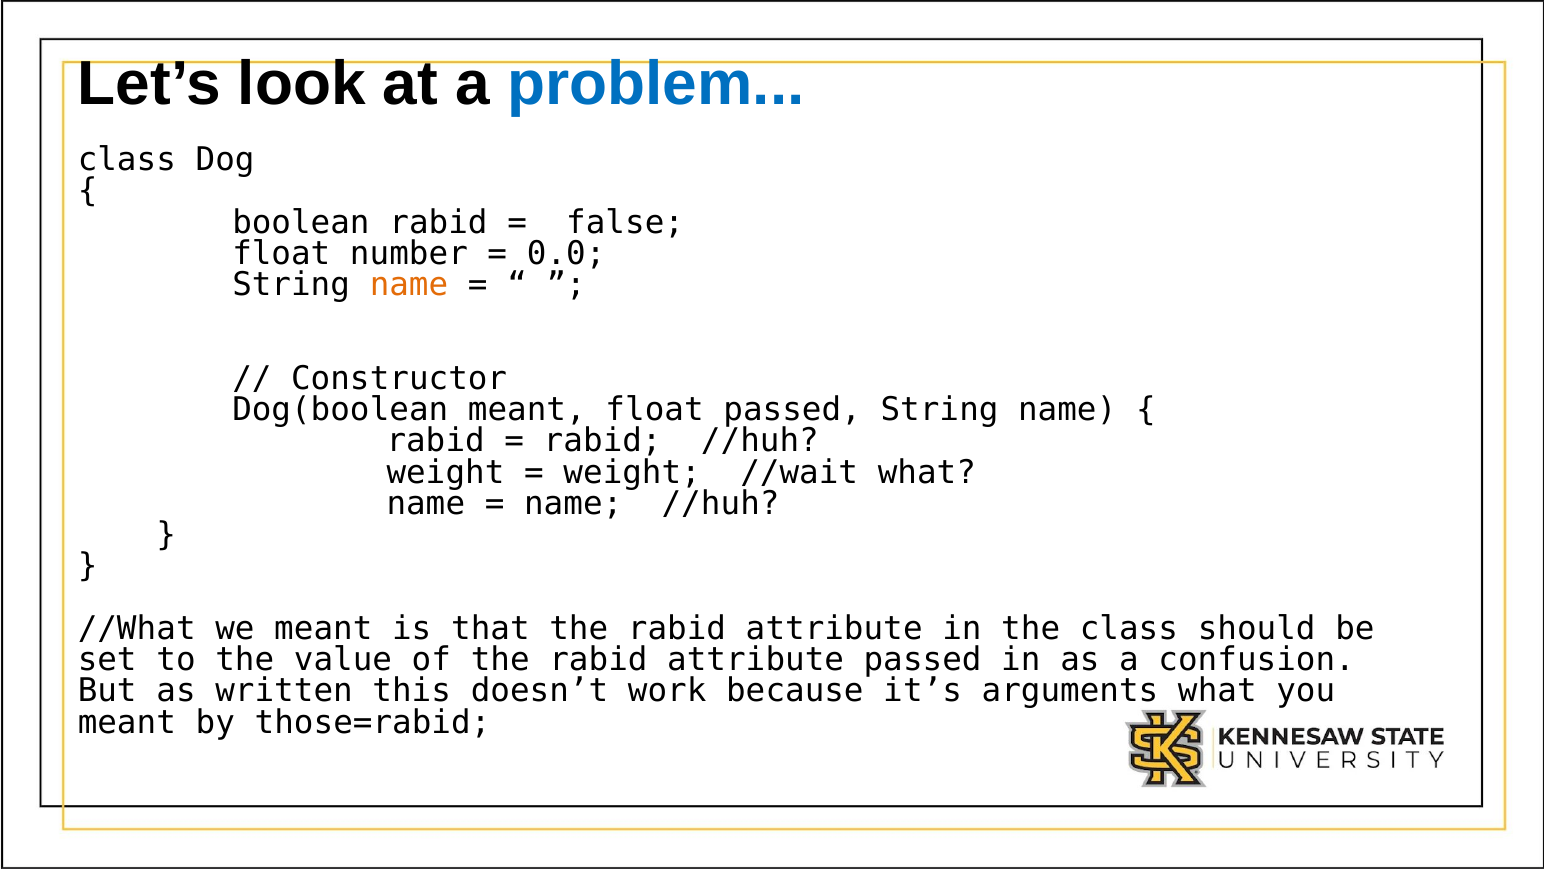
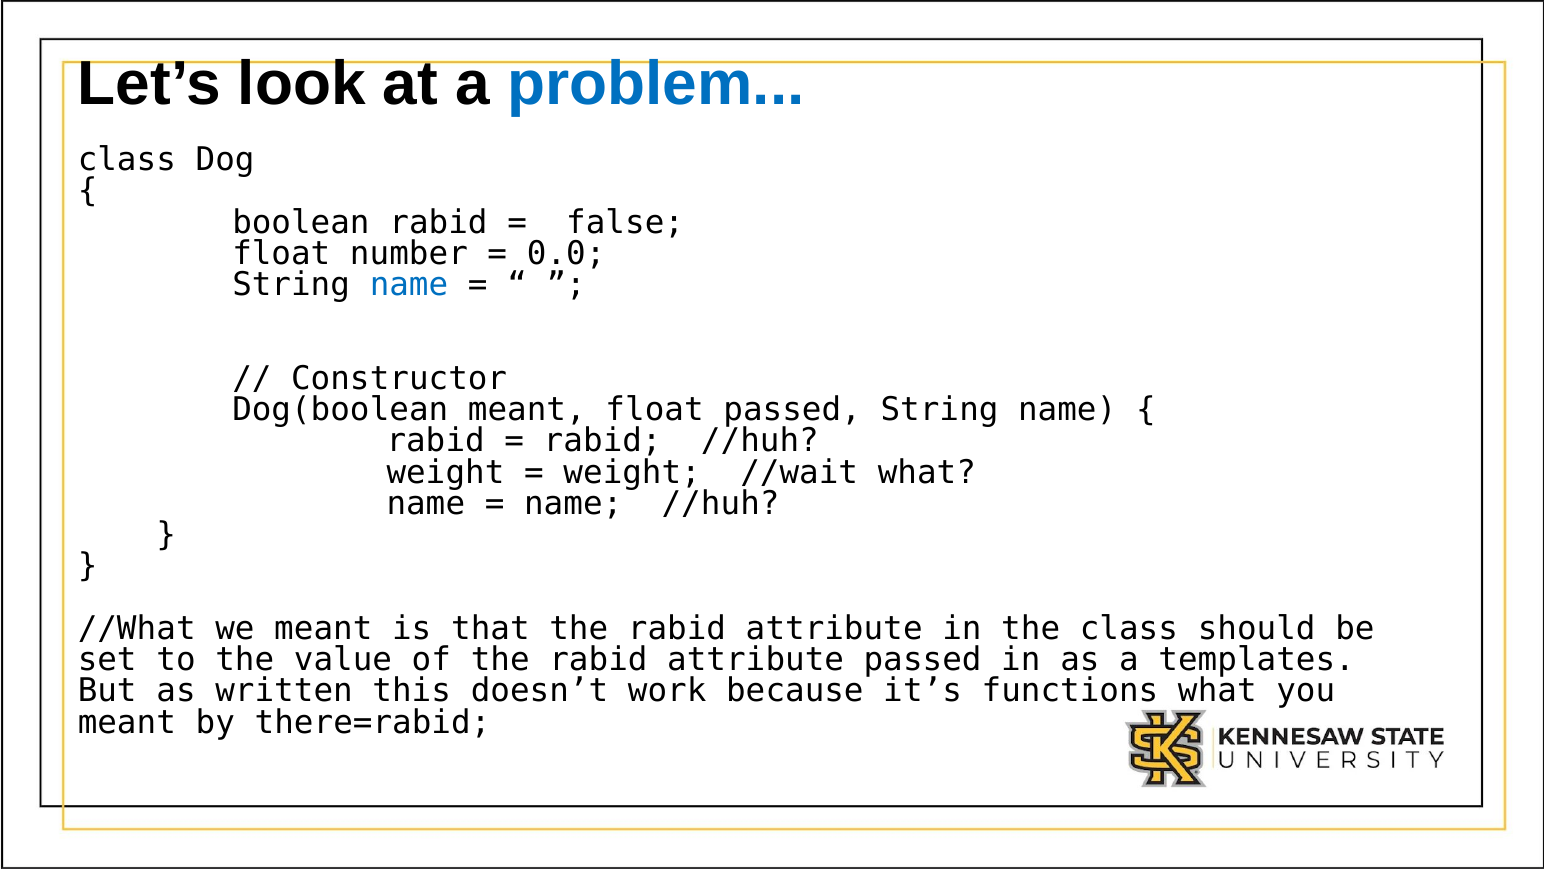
name at (409, 285) colour: orange -> blue
confusion: confusion -> templates
arguments: arguments -> functions
those=rabid: those=rabid -> there=rabid
